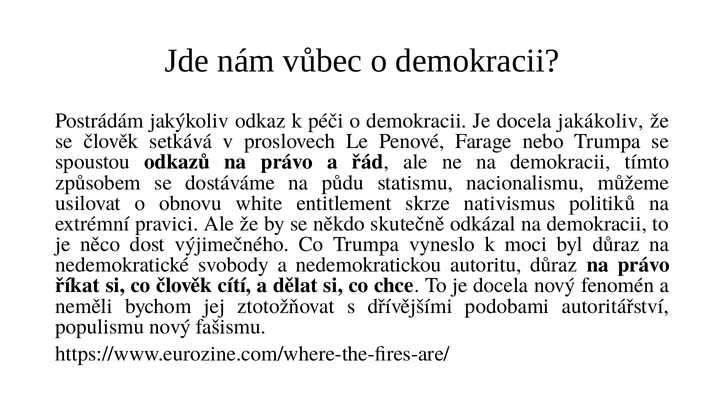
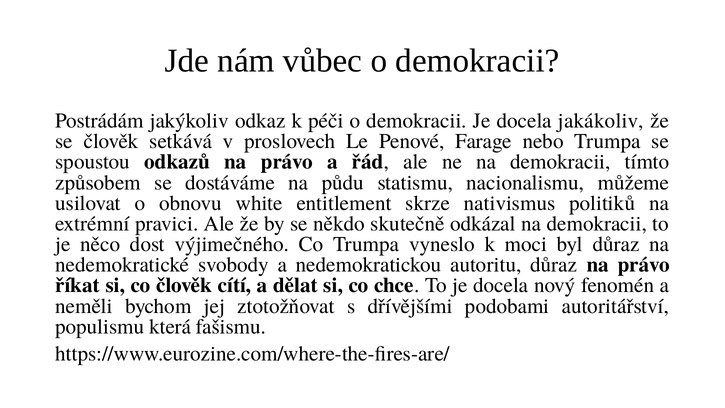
populismu nový: nový -> která
